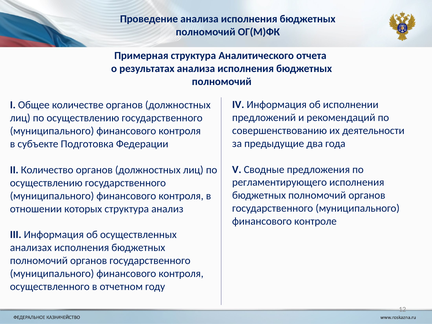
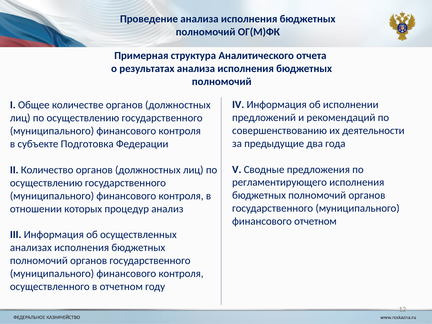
которых структура: структура -> процедур
финансового контроле: контроле -> отчетном
